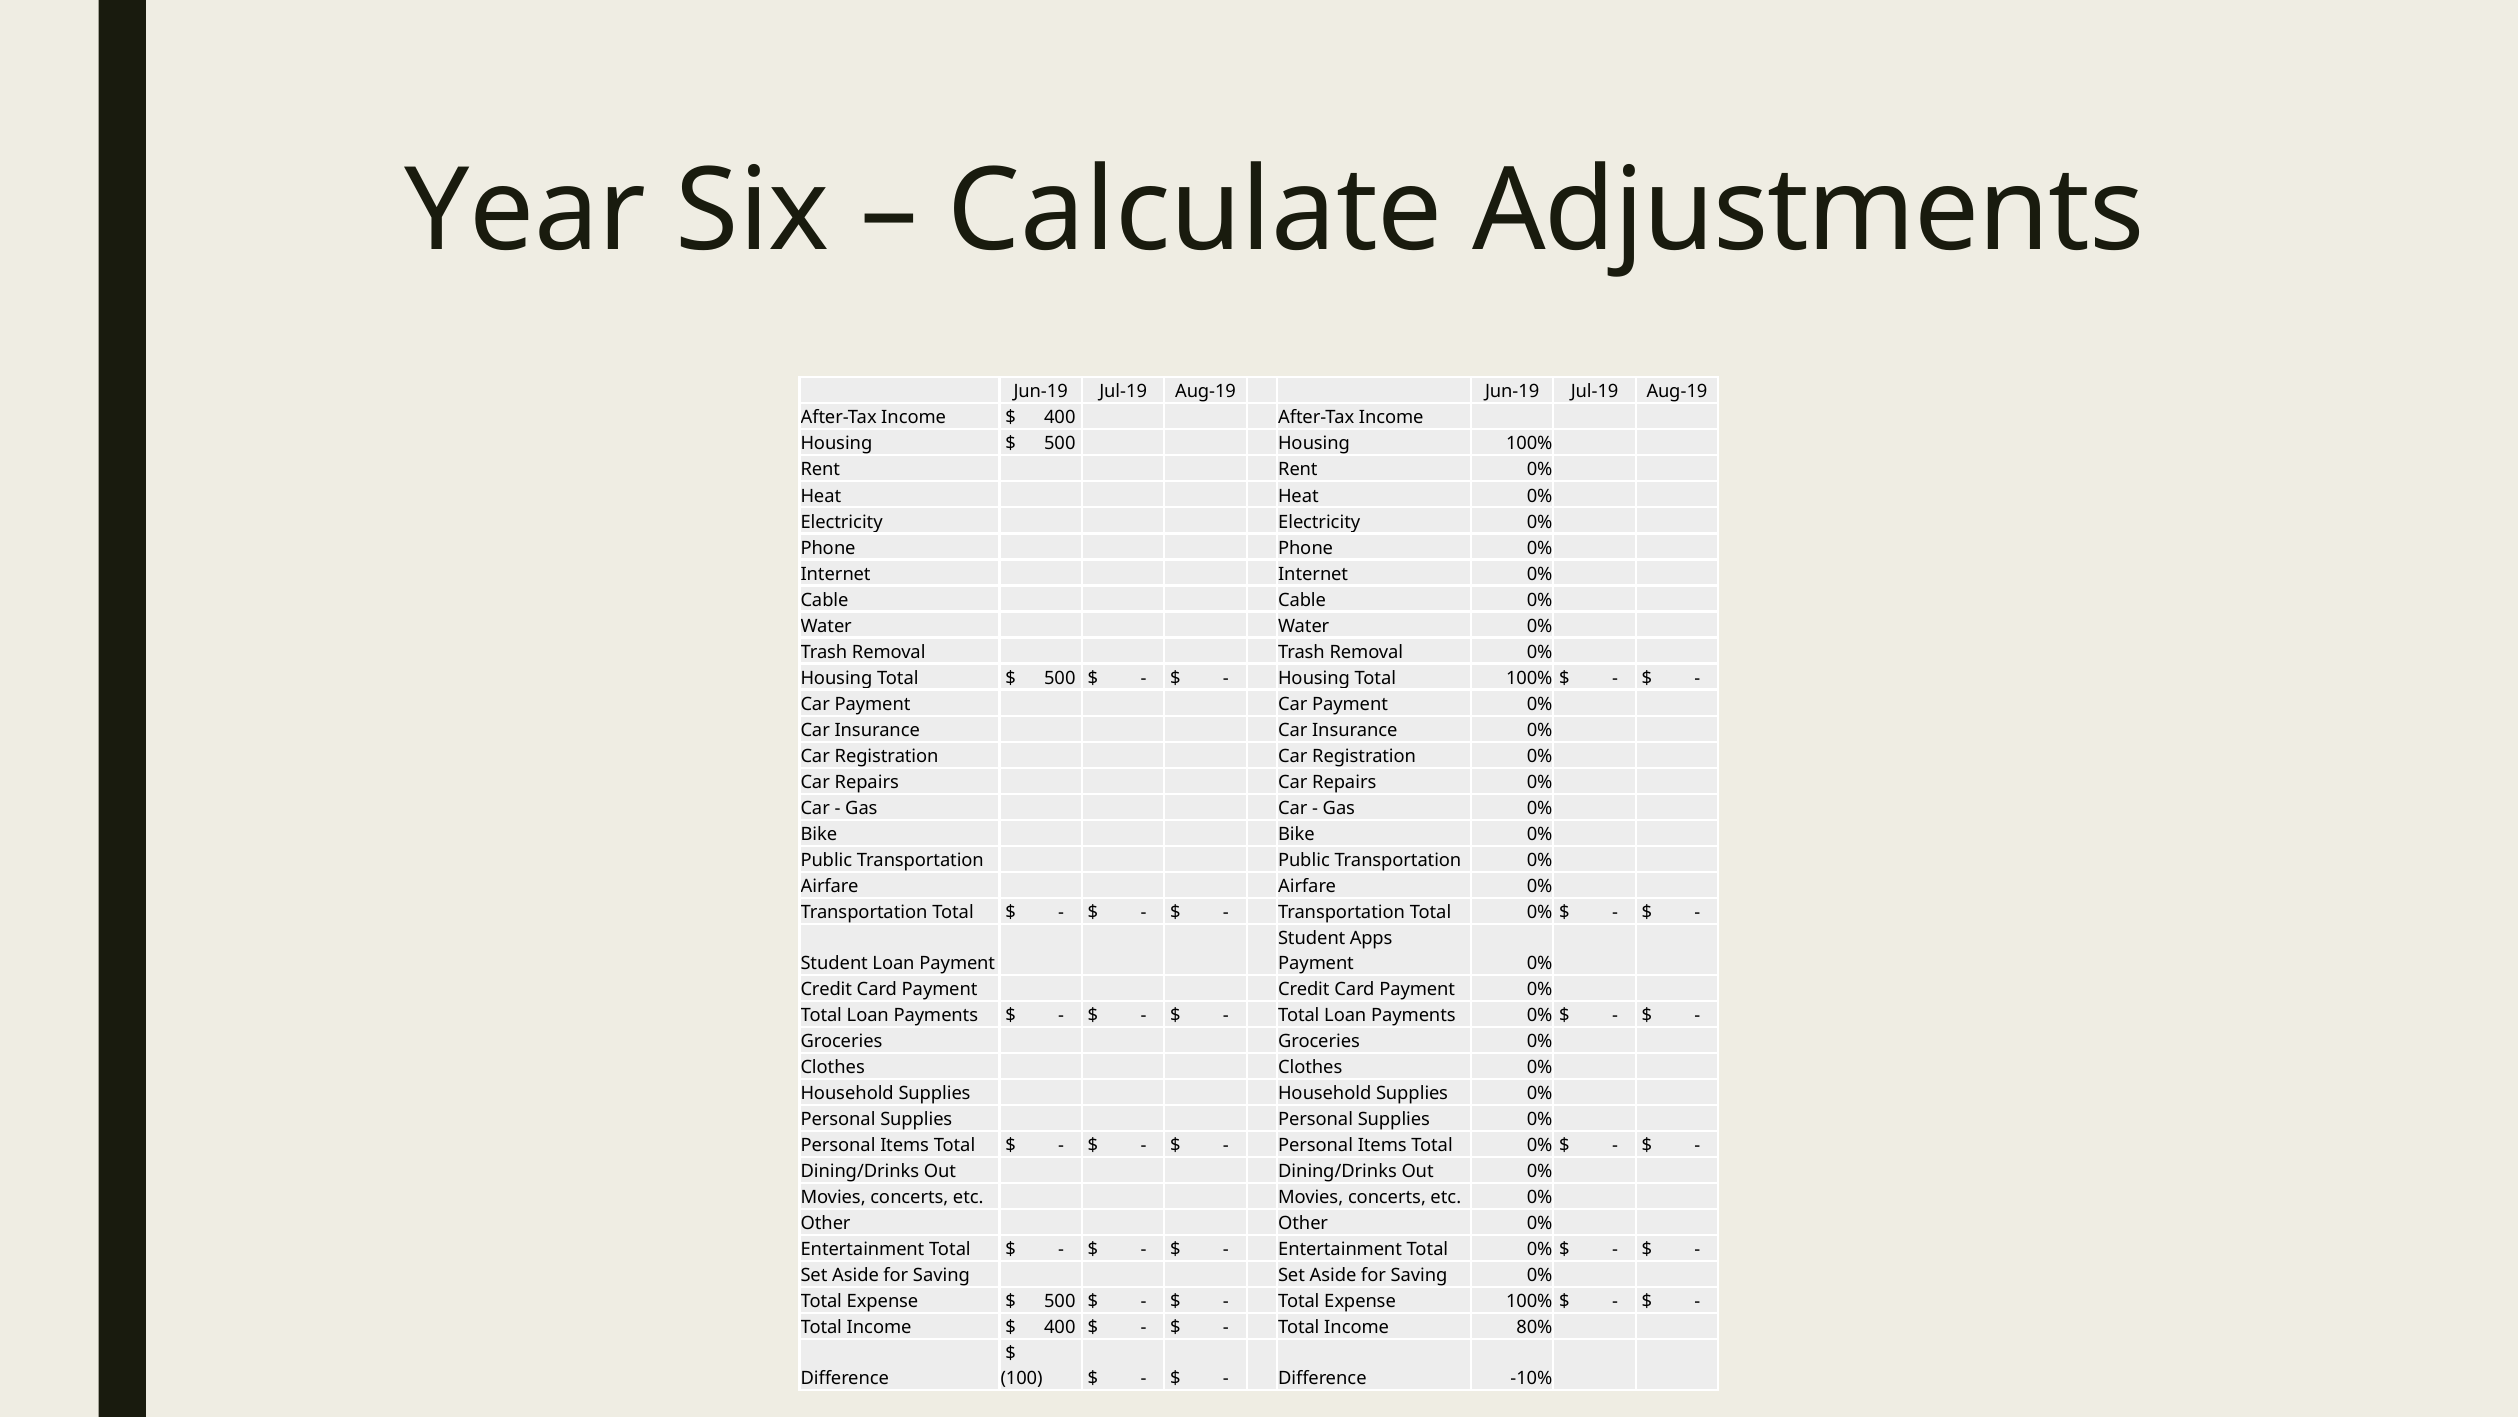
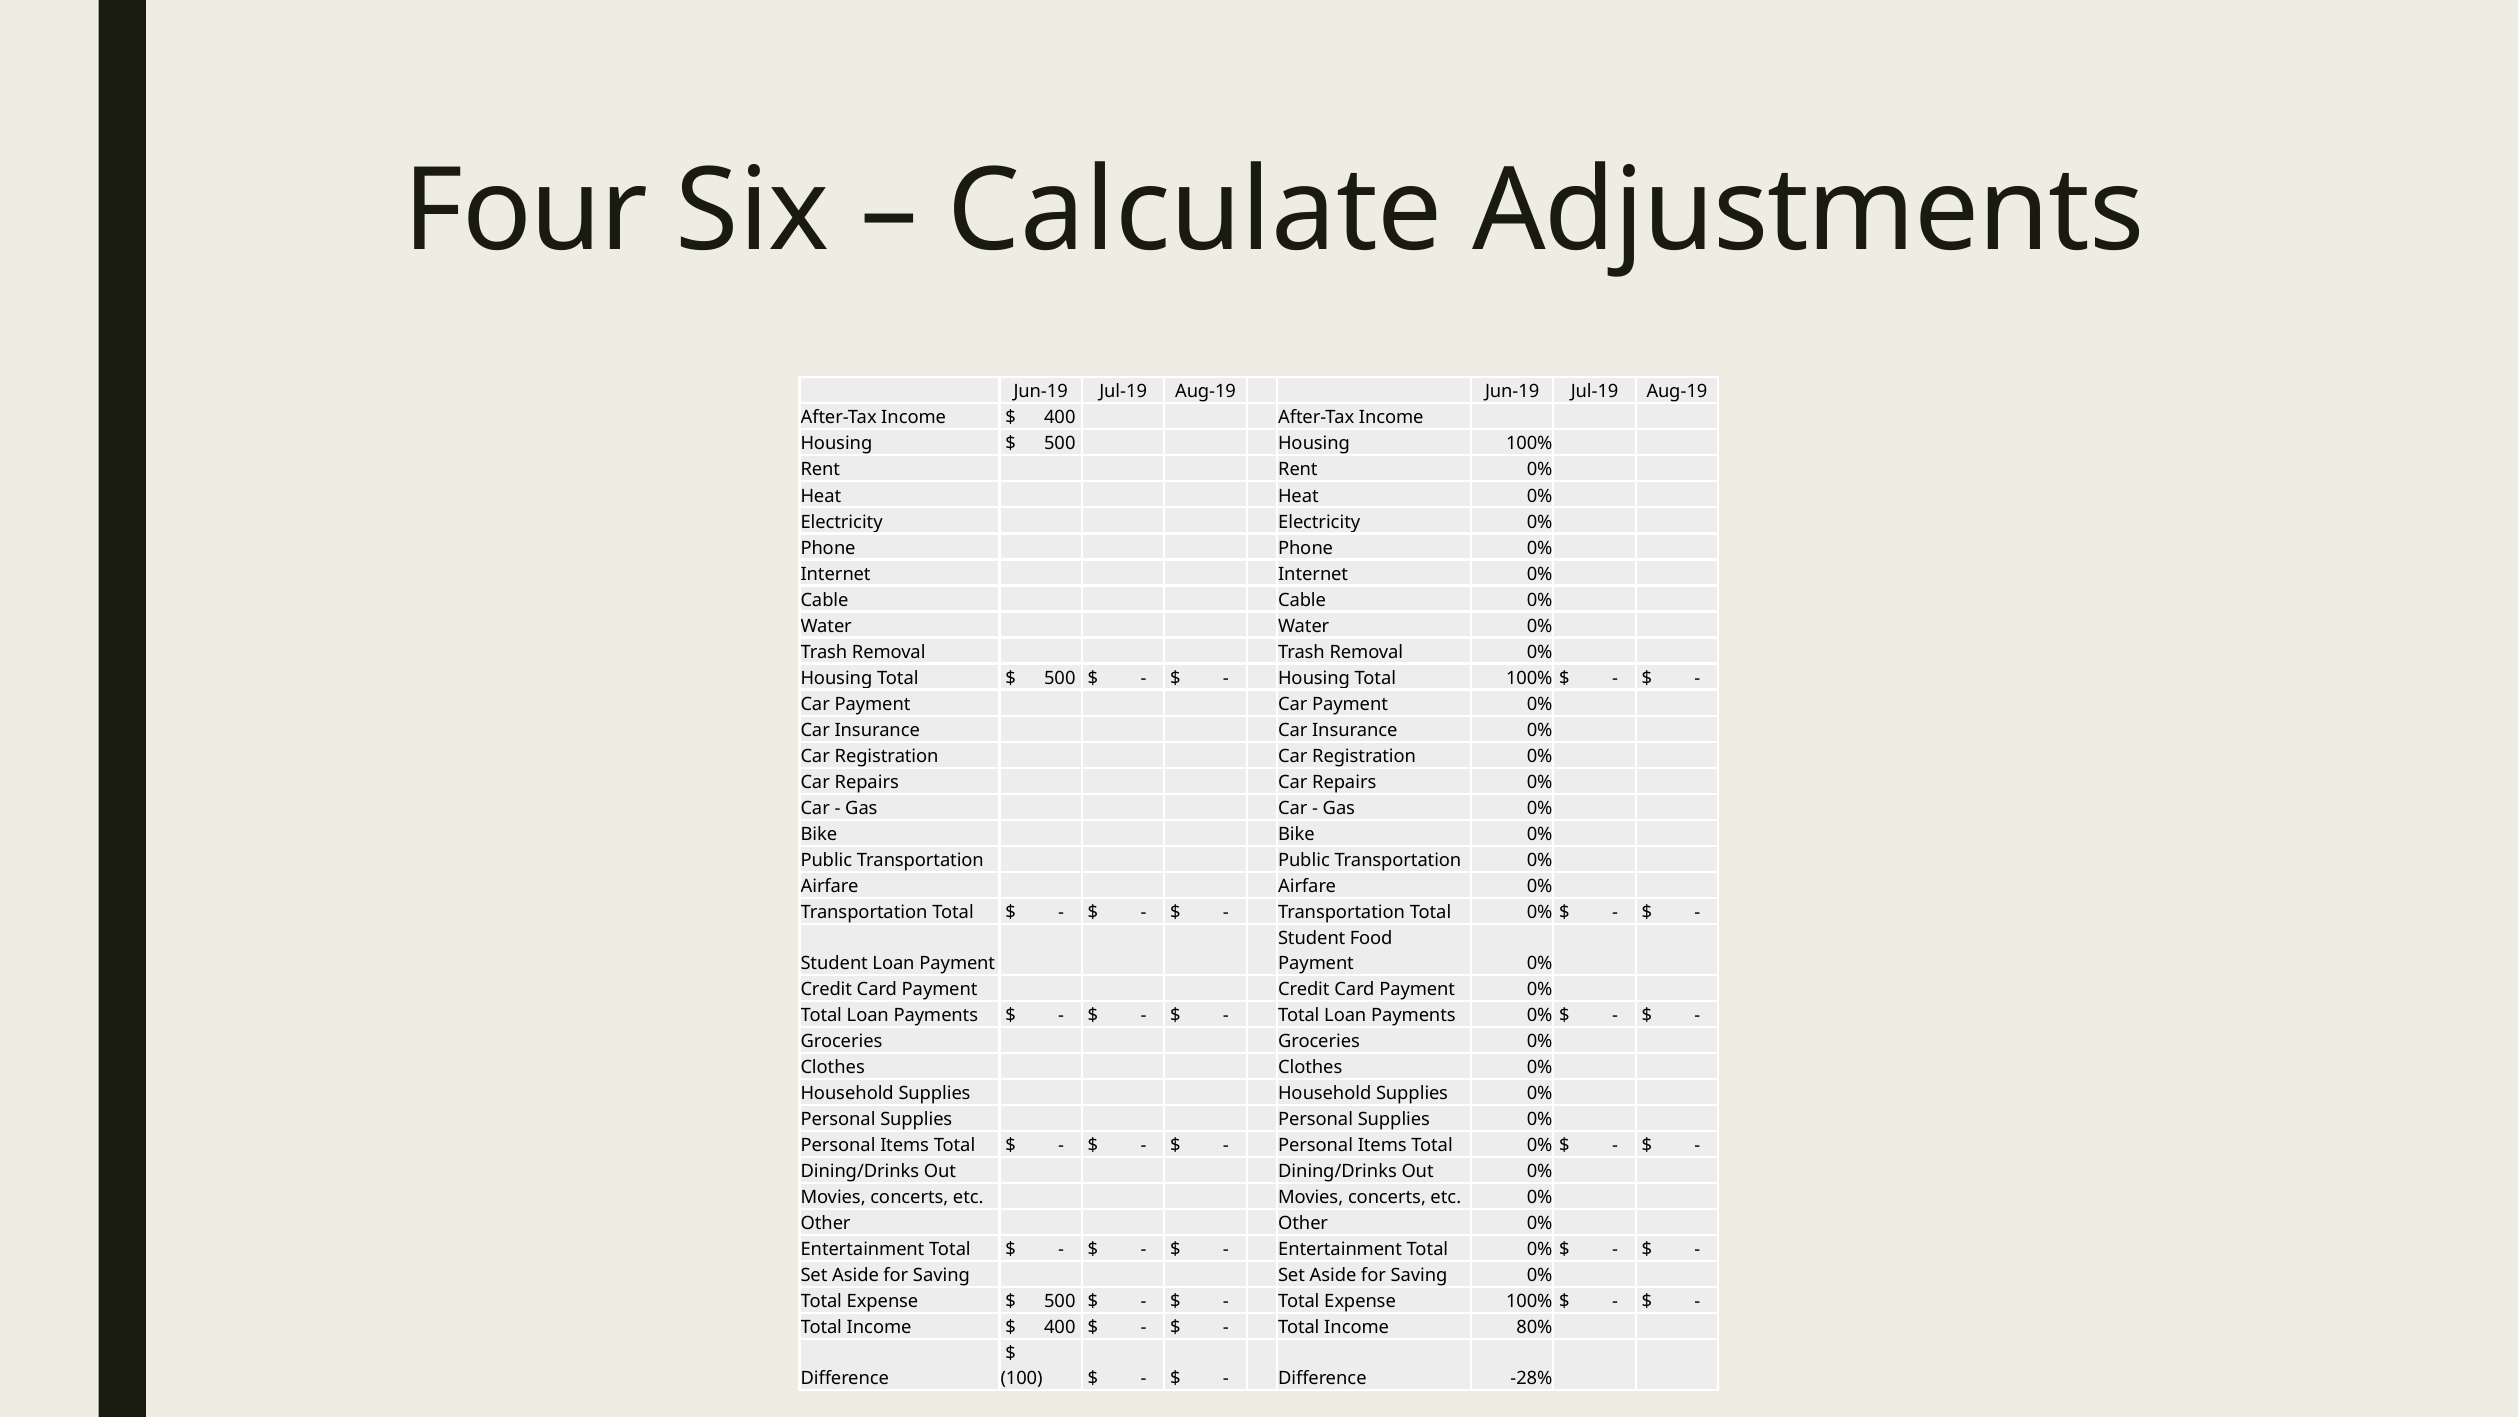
Year: Year -> Four
Apps: Apps -> Food
-10%: -10% -> -28%
